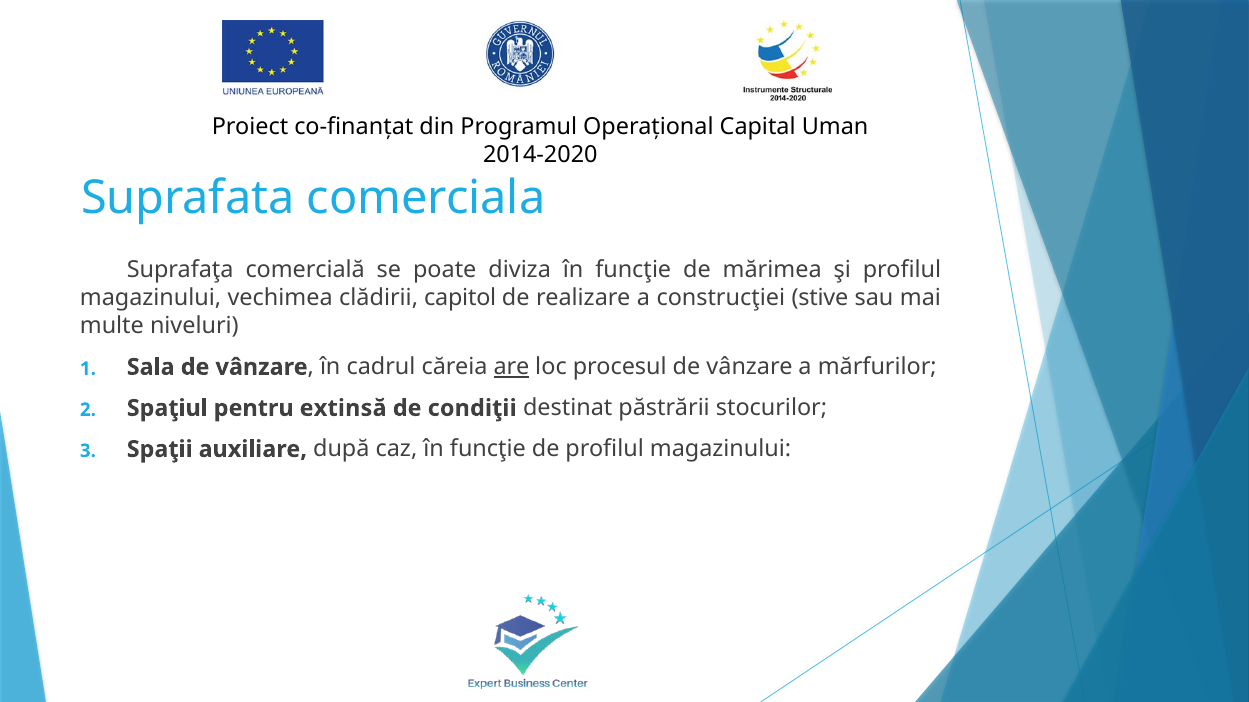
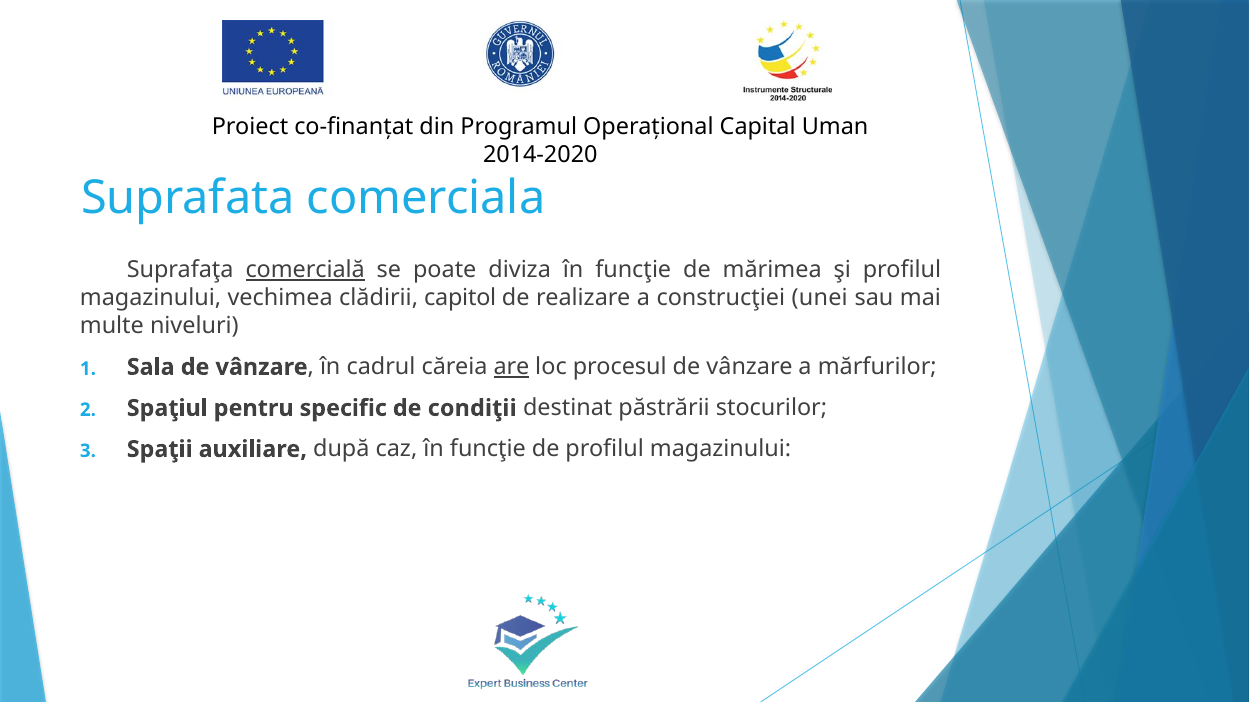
comercială underline: none -> present
stive: stive -> unei
extinsă: extinsă -> specific
